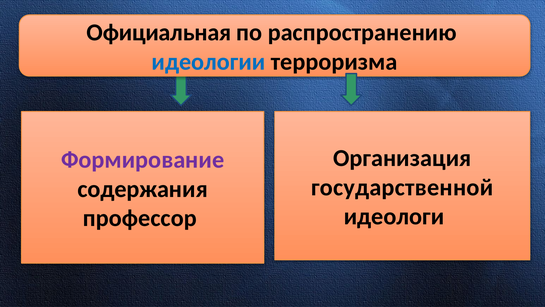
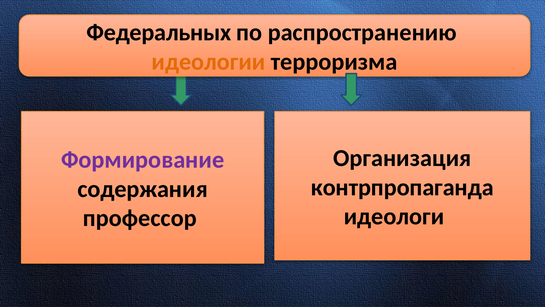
Официальная: Официальная -> Федеральных
идеологии colour: blue -> orange
государственной: государственной -> контрпропаганда
